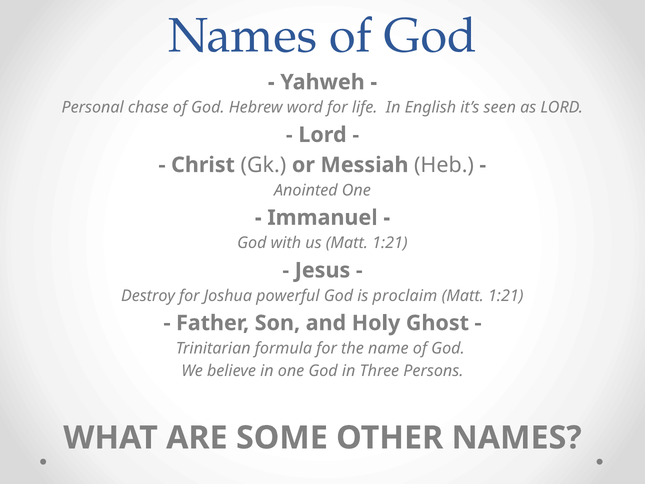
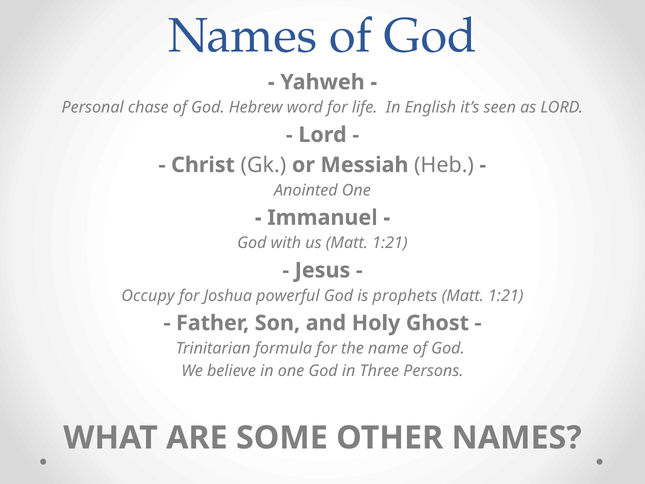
Destroy: Destroy -> Occupy
proclaim: proclaim -> prophets
